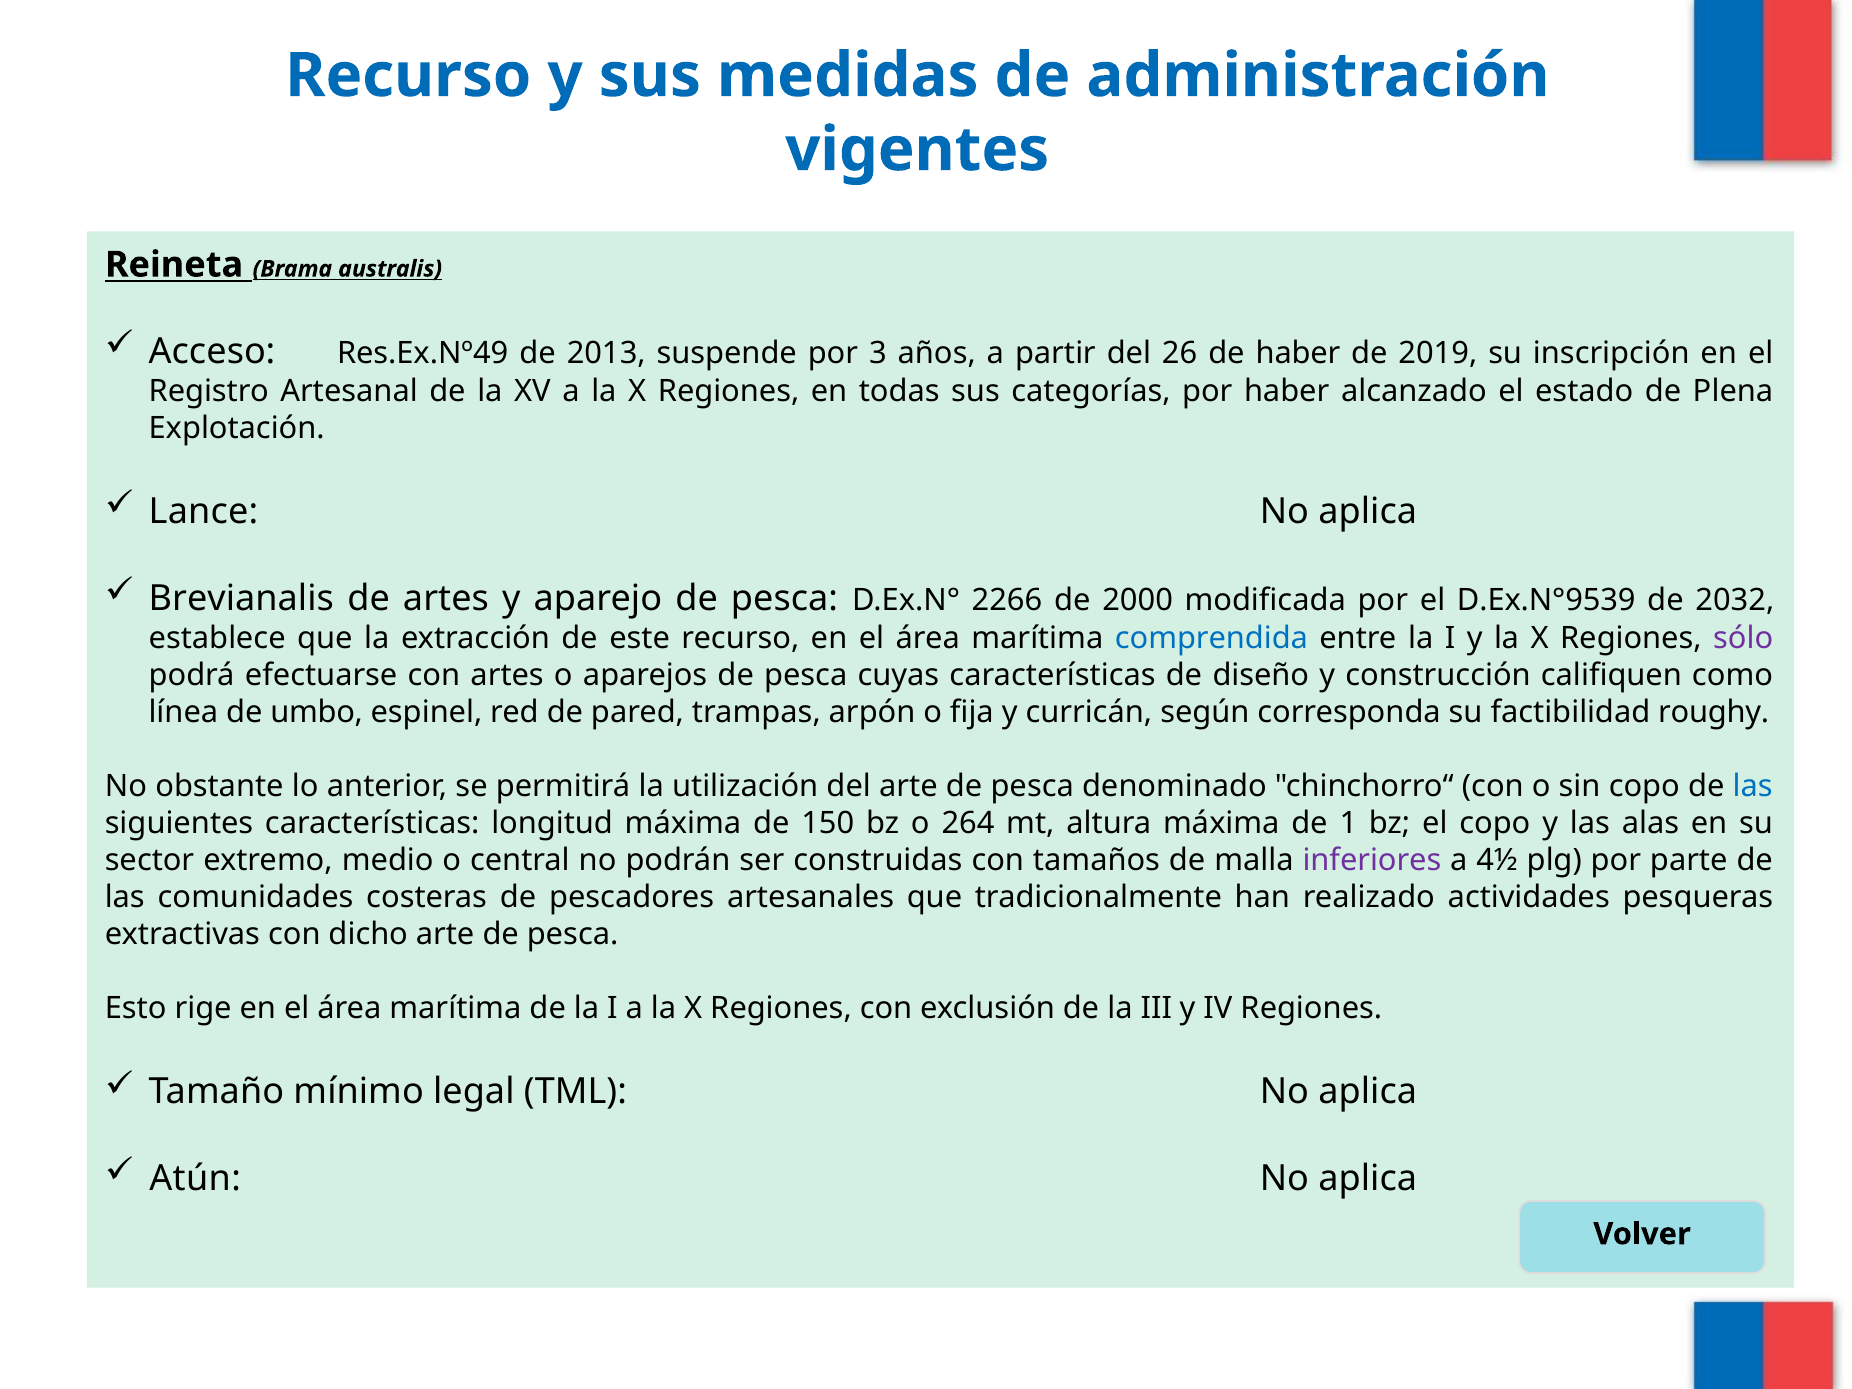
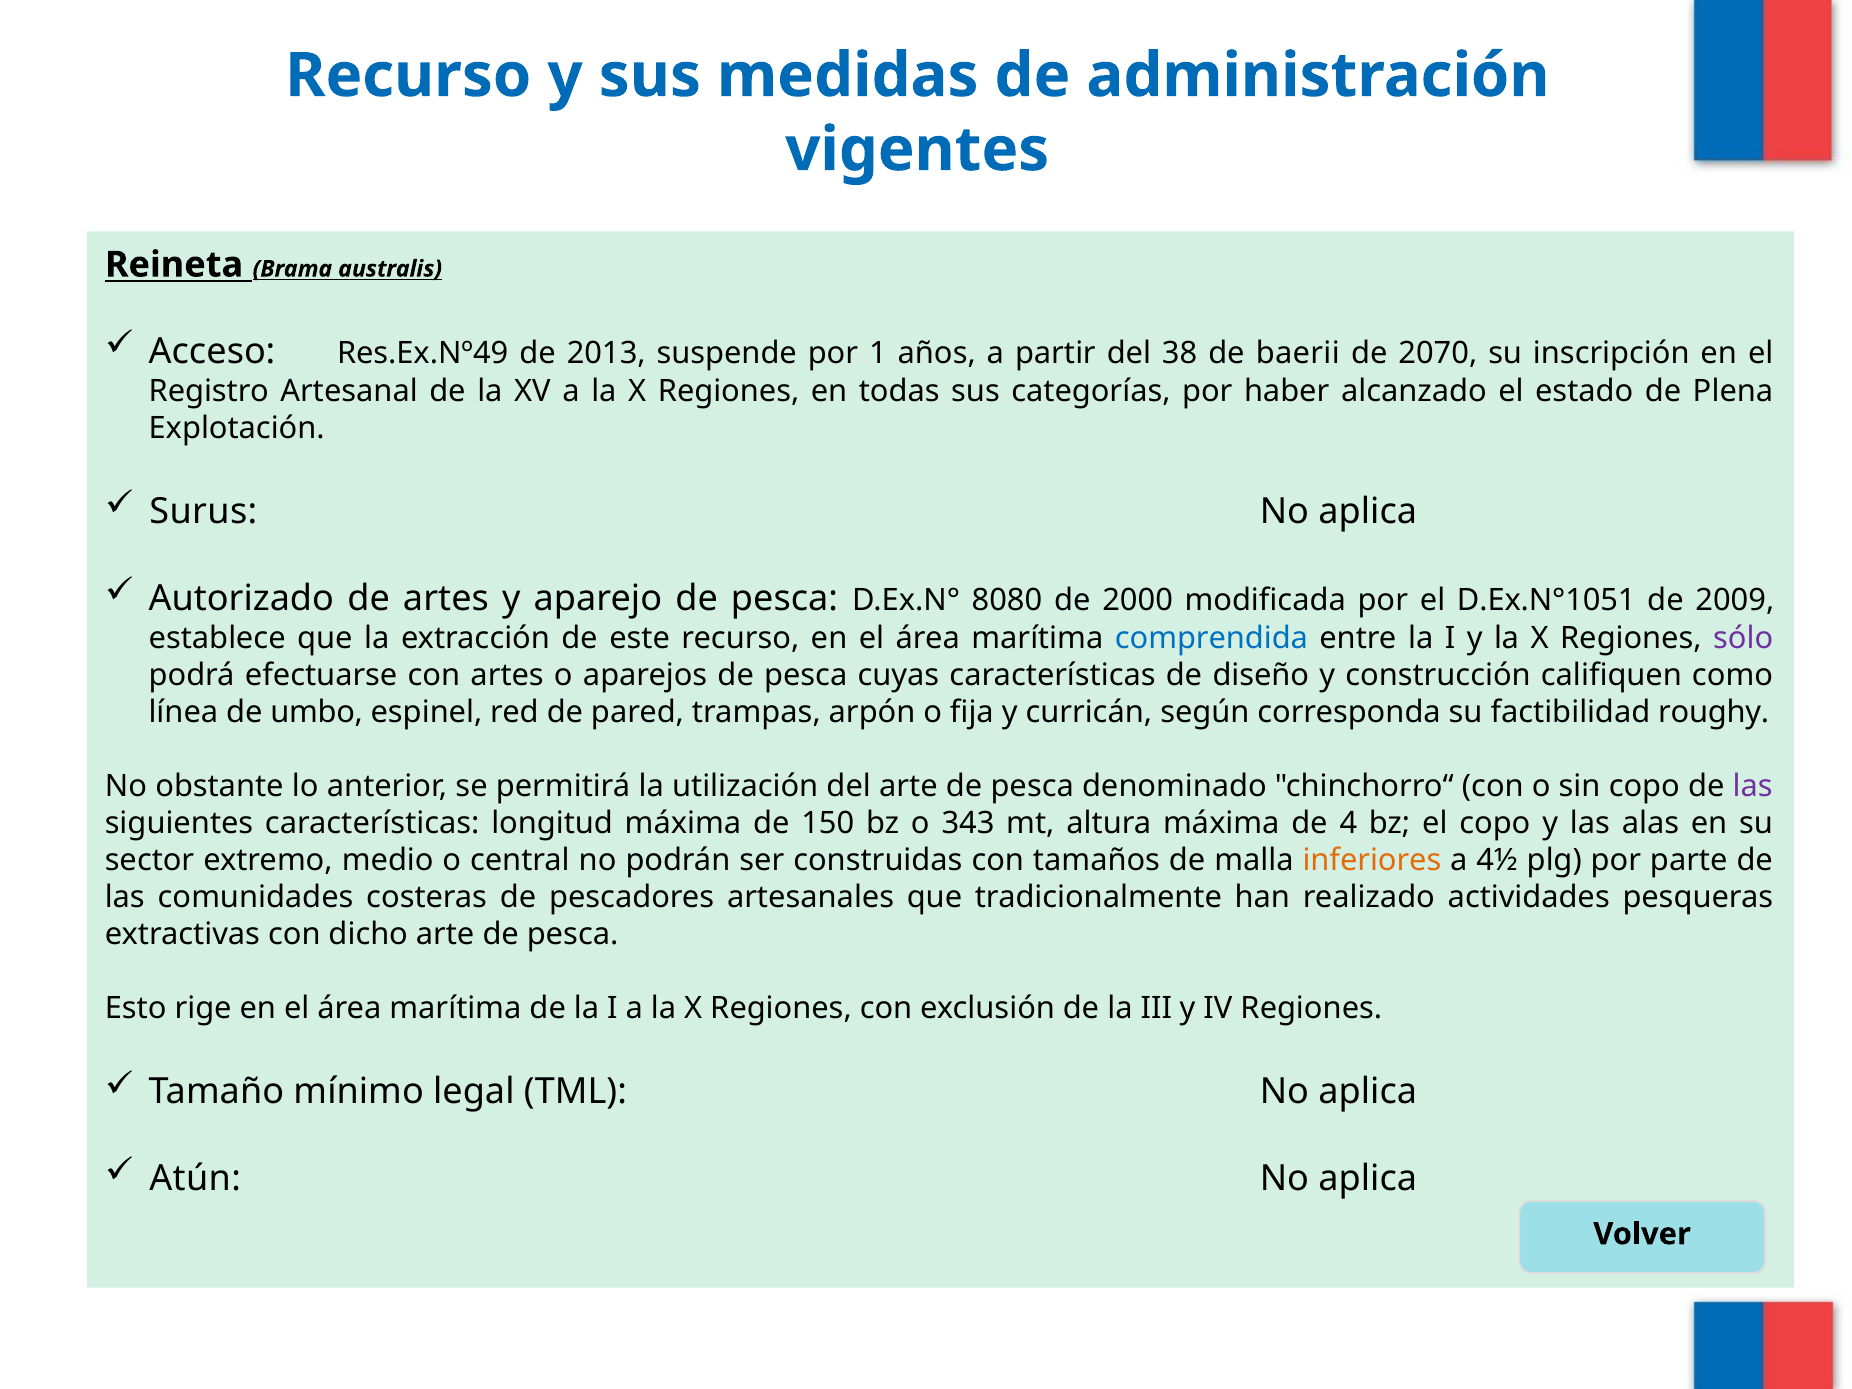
3: 3 -> 1
26: 26 -> 38
de haber: haber -> baerii
2019: 2019 -> 2070
Lance: Lance -> Surus
Brevianalis: Brevianalis -> Autorizado
2266: 2266 -> 8080
D.Ex.N°9539: D.Ex.N°9539 -> D.Ex.N°1051
2032: 2032 -> 2009
las at (1753, 786) colour: blue -> purple
264: 264 -> 343
1: 1 -> 4
inferiores colour: purple -> orange
